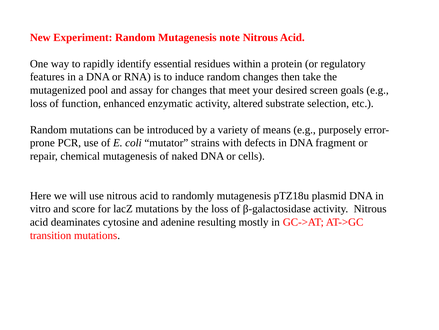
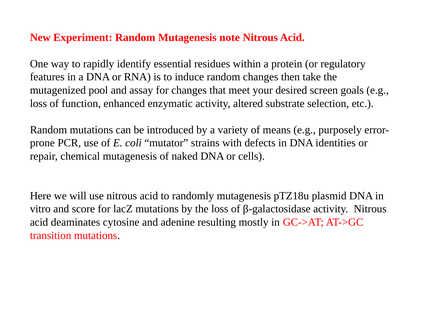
fragment: fragment -> identities
